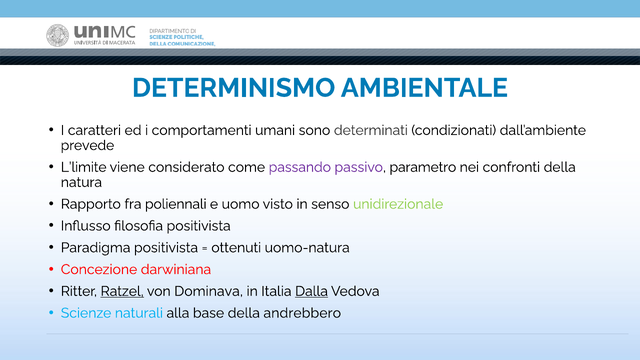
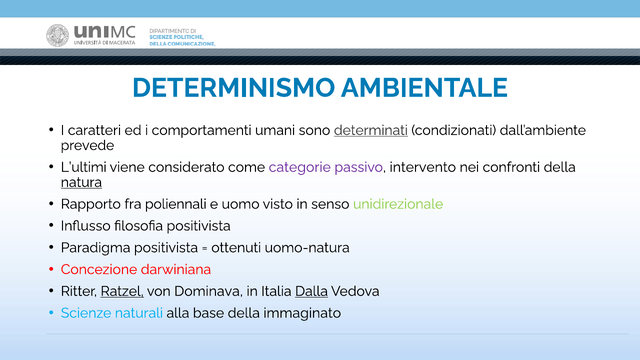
determinati underline: none -> present
L’limite: L’limite -> L’ultimi
passando: passando -> categorie
parametro: parametro -> intervento
natura underline: none -> present
andrebbero: andrebbero -> immaginato
